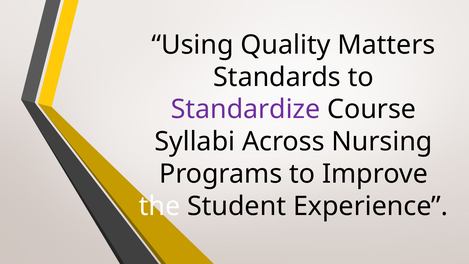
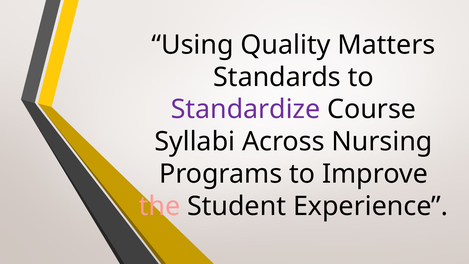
the colour: white -> pink
